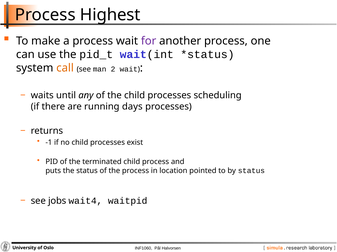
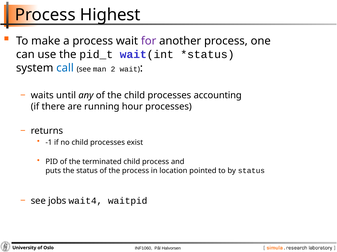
call colour: orange -> blue
scheduling: scheduling -> accounting
days: days -> hour
